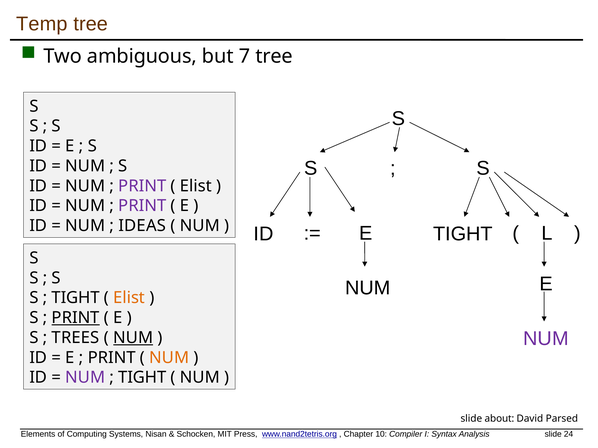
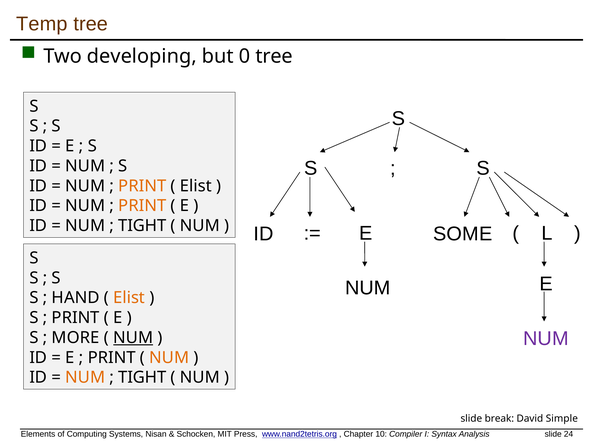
ambiguous: ambiguous -> developing
7: 7 -> 0
PRINT at (142, 186) colour: purple -> orange
PRINT at (142, 206) colour: purple -> orange
IDEAS at (142, 226): IDEAS -> TIGHT
TIGHT at (463, 234): TIGHT -> SOME
TIGHT at (76, 298): TIGHT -> HAND
PRINT at (76, 318) underline: present -> none
TREES: TREES -> MORE
NUM at (85, 378) colour: purple -> orange
about: about -> break
Parsed: Parsed -> Simple
